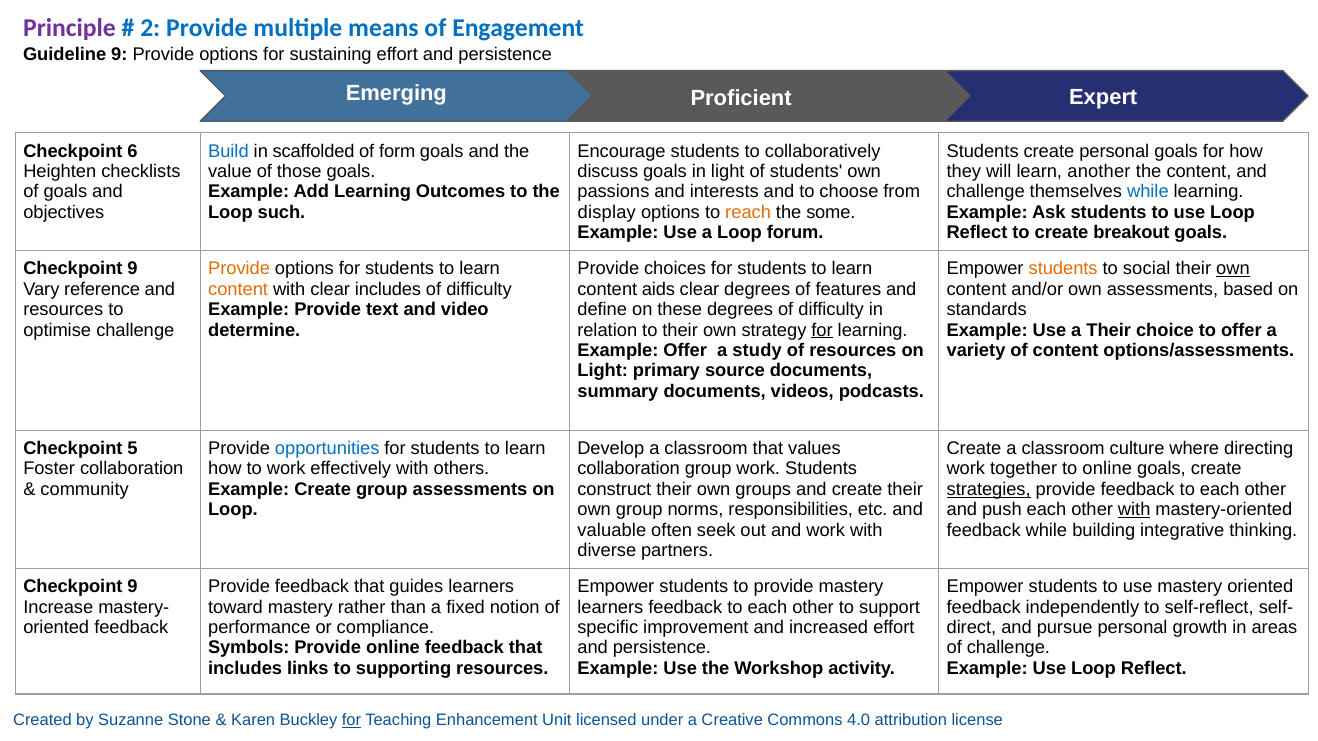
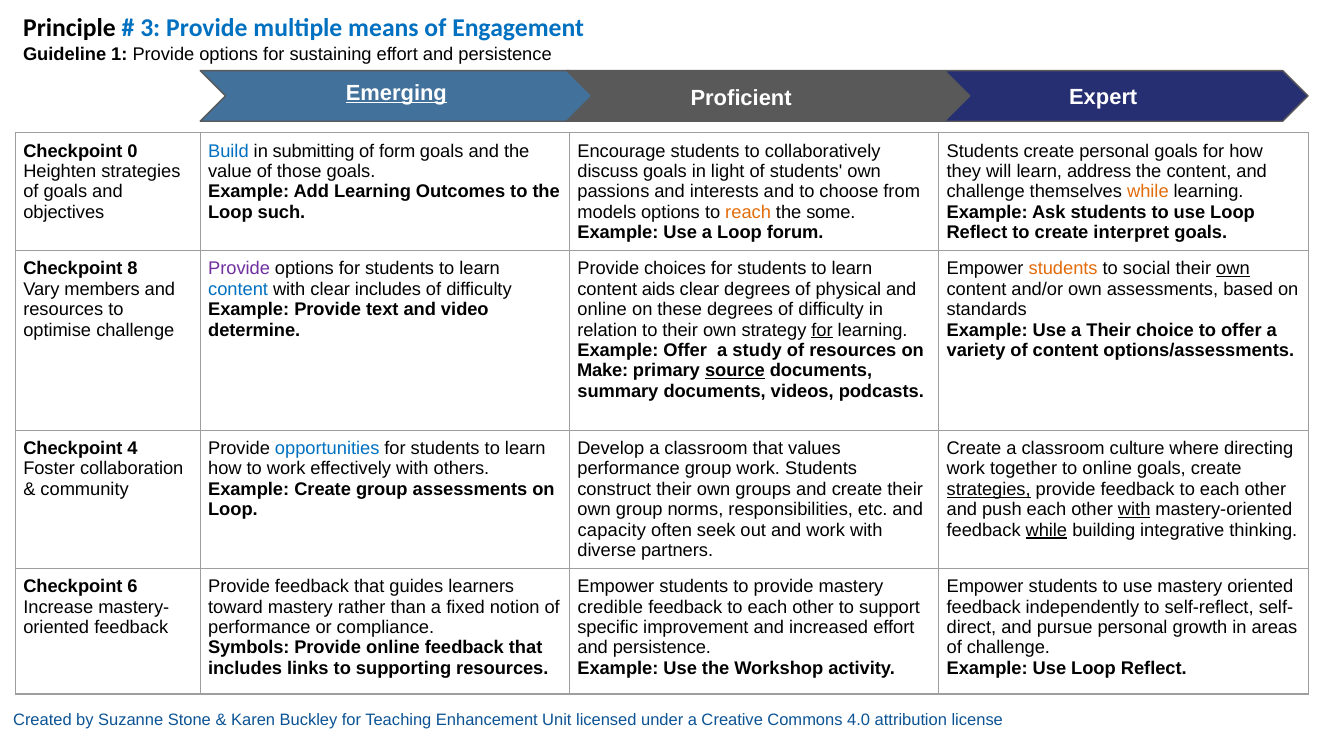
Principle colour: purple -> black
2: 2 -> 3
Guideline 9: 9 -> 1
Emerging underline: none -> present
6: 6 -> 0
scaffolded: scaffolded -> submitting
Heighten checklists: checklists -> strategies
another: another -> address
while at (1148, 192) colour: blue -> orange
display: display -> models
breakout: breakout -> interpret
9 at (133, 269): 9 -> 8
Provide at (239, 269) colour: orange -> purple
reference: reference -> members
content at (238, 289) colour: orange -> blue
features: features -> physical
define at (602, 310): define -> online
Light at (603, 371): Light -> Make
source underline: none -> present
5: 5 -> 4
collaboration at (629, 469): collaboration -> performance
valuable: valuable -> capacity
while at (1046, 530) underline: none -> present
9 at (133, 587): 9 -> 6
learners at (610, 607): learners -> credible
for at (351, 721) underline: present -> none
